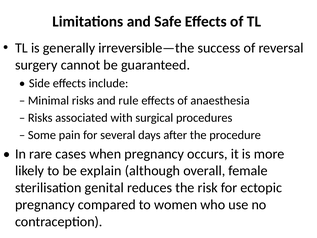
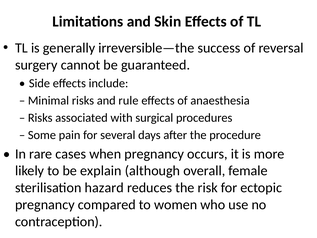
Safe: Safe -> Skin
genital: genital -> hazard
